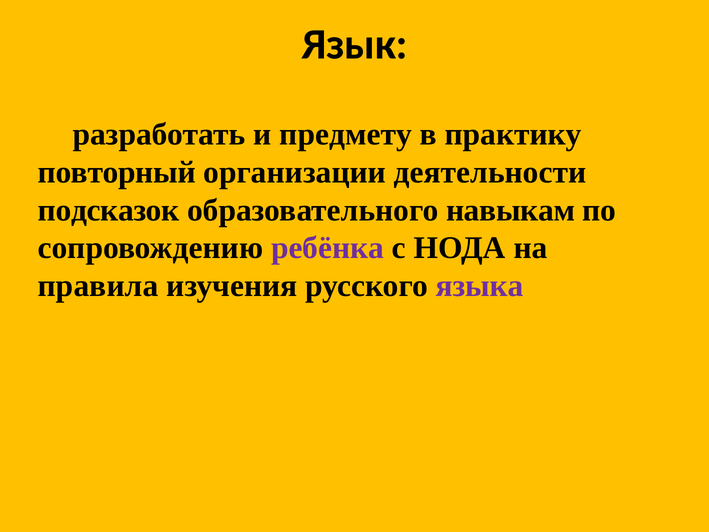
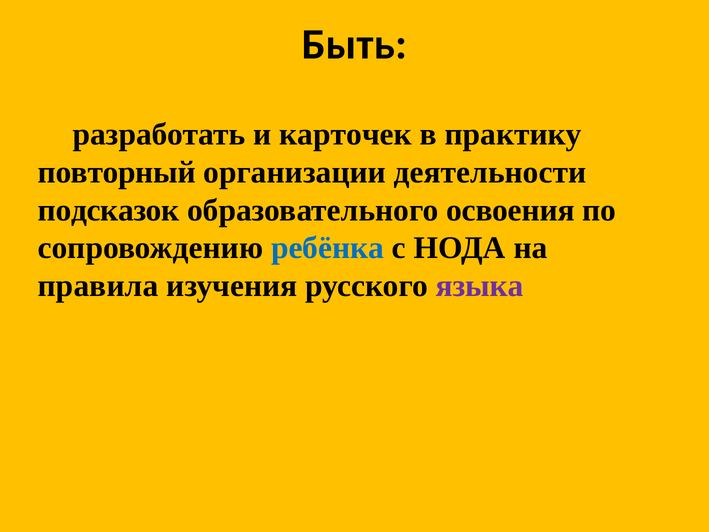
Язык: Язык -> Быть
предмету: предмету -> карточек
навыкам: навыкам -> освоения
ребёнка colour: purple -> blue
